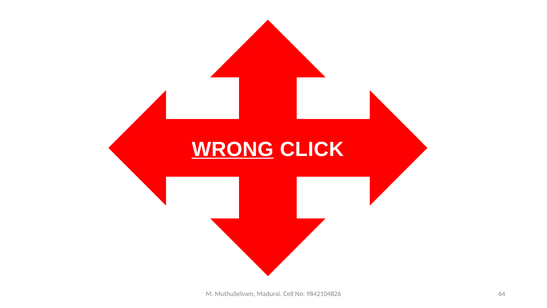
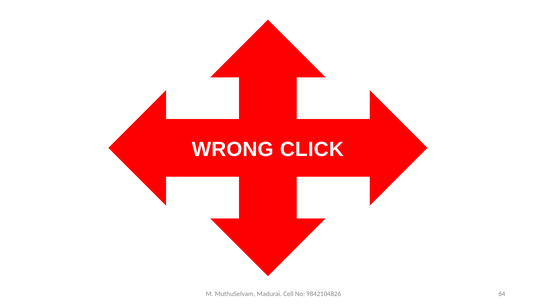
WRONG underline: present -> none
